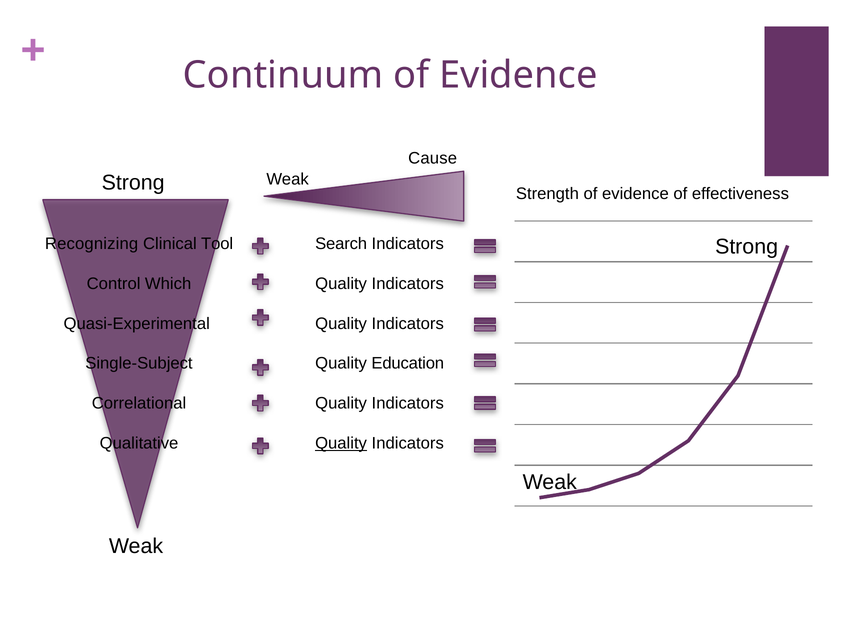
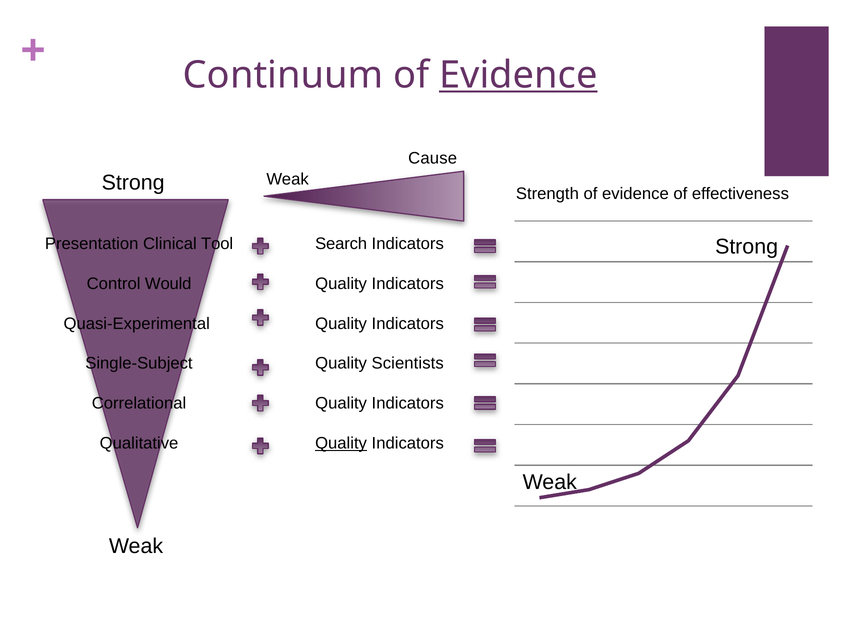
Evidence at (518, 75) underline: none -> present
Recognizing: Recognizing -> Presentation
Which: Which -> Would
Education: Education -> Scientists
